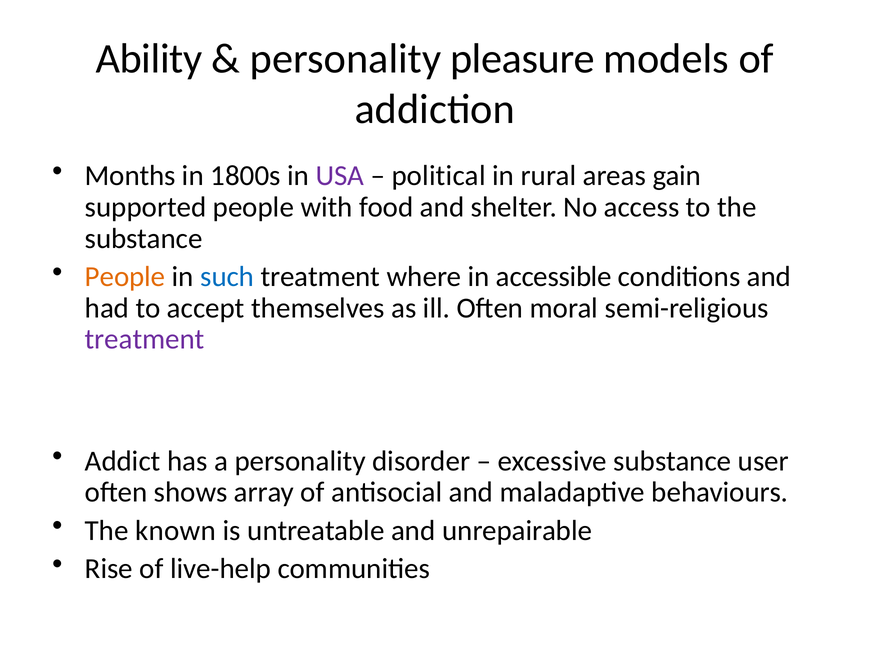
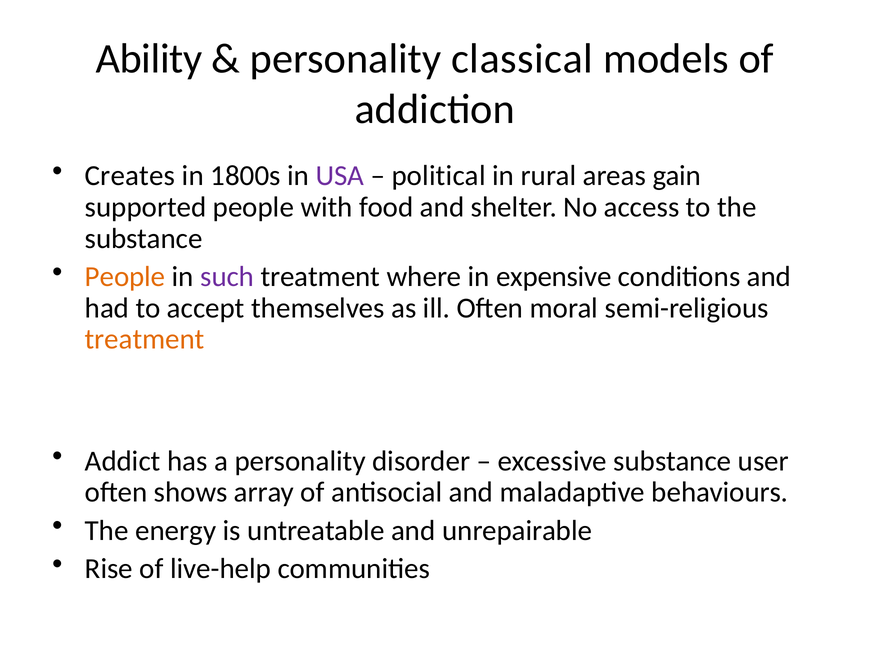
pleasure: pleasure -> classical
Months: Months -> Creates
such colour: blue -> purple
accessible: accessible -> expensive
treatment at (145, 340) colour: purple -> orange
known: known -> energy
